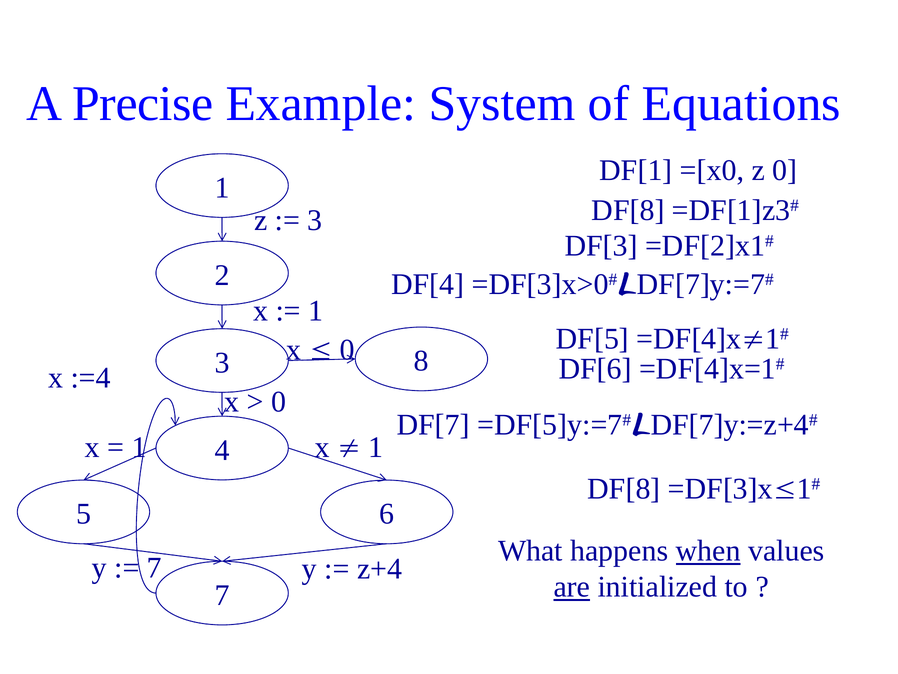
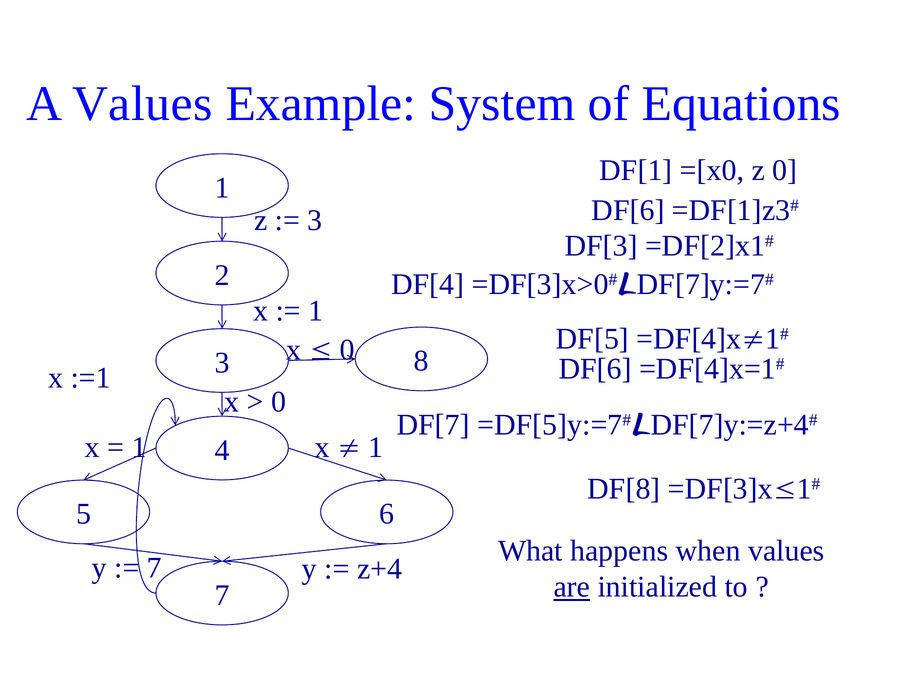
A Precise: Precise -> Values
DF[8 at (628, 210): DF[8 -> DF[6
:=4: :=4 -> :=1
when underline: present -> none
